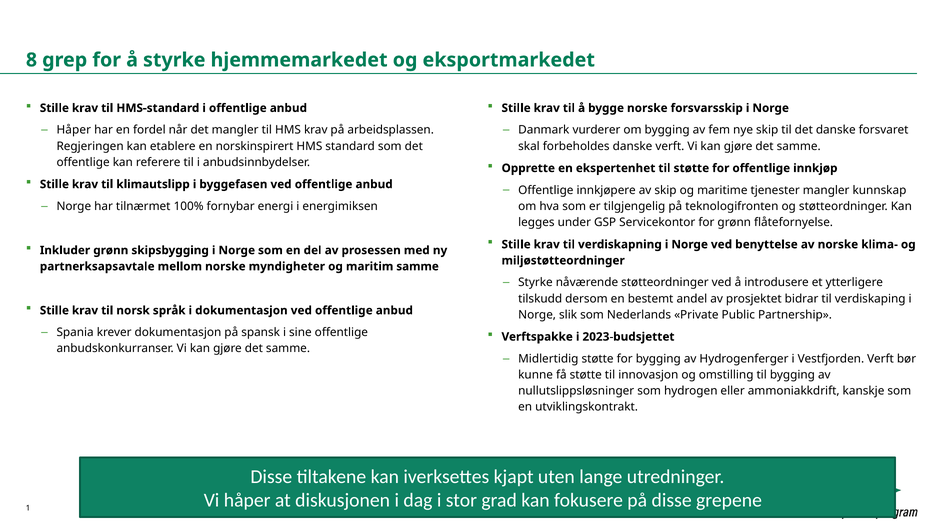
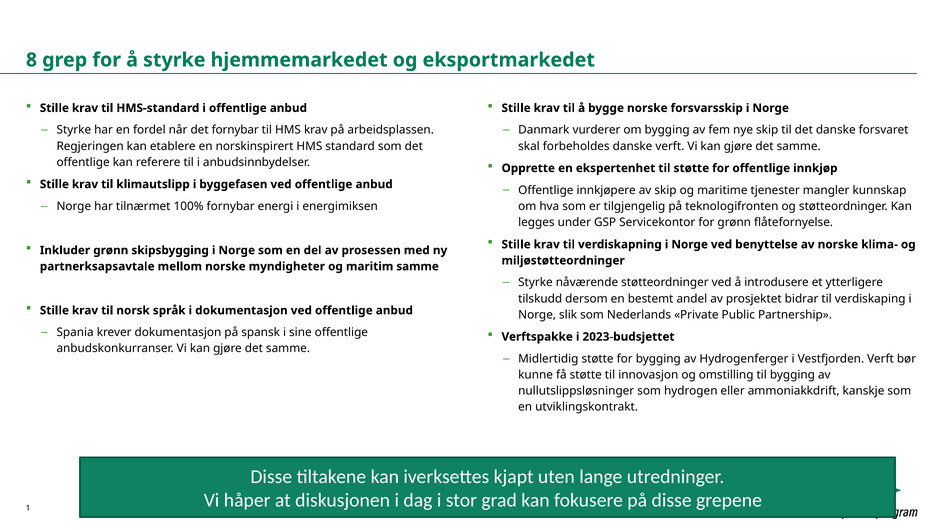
Håper at (74, 130): Håper -> Styrke
det mangler: mangler -> fornybar
